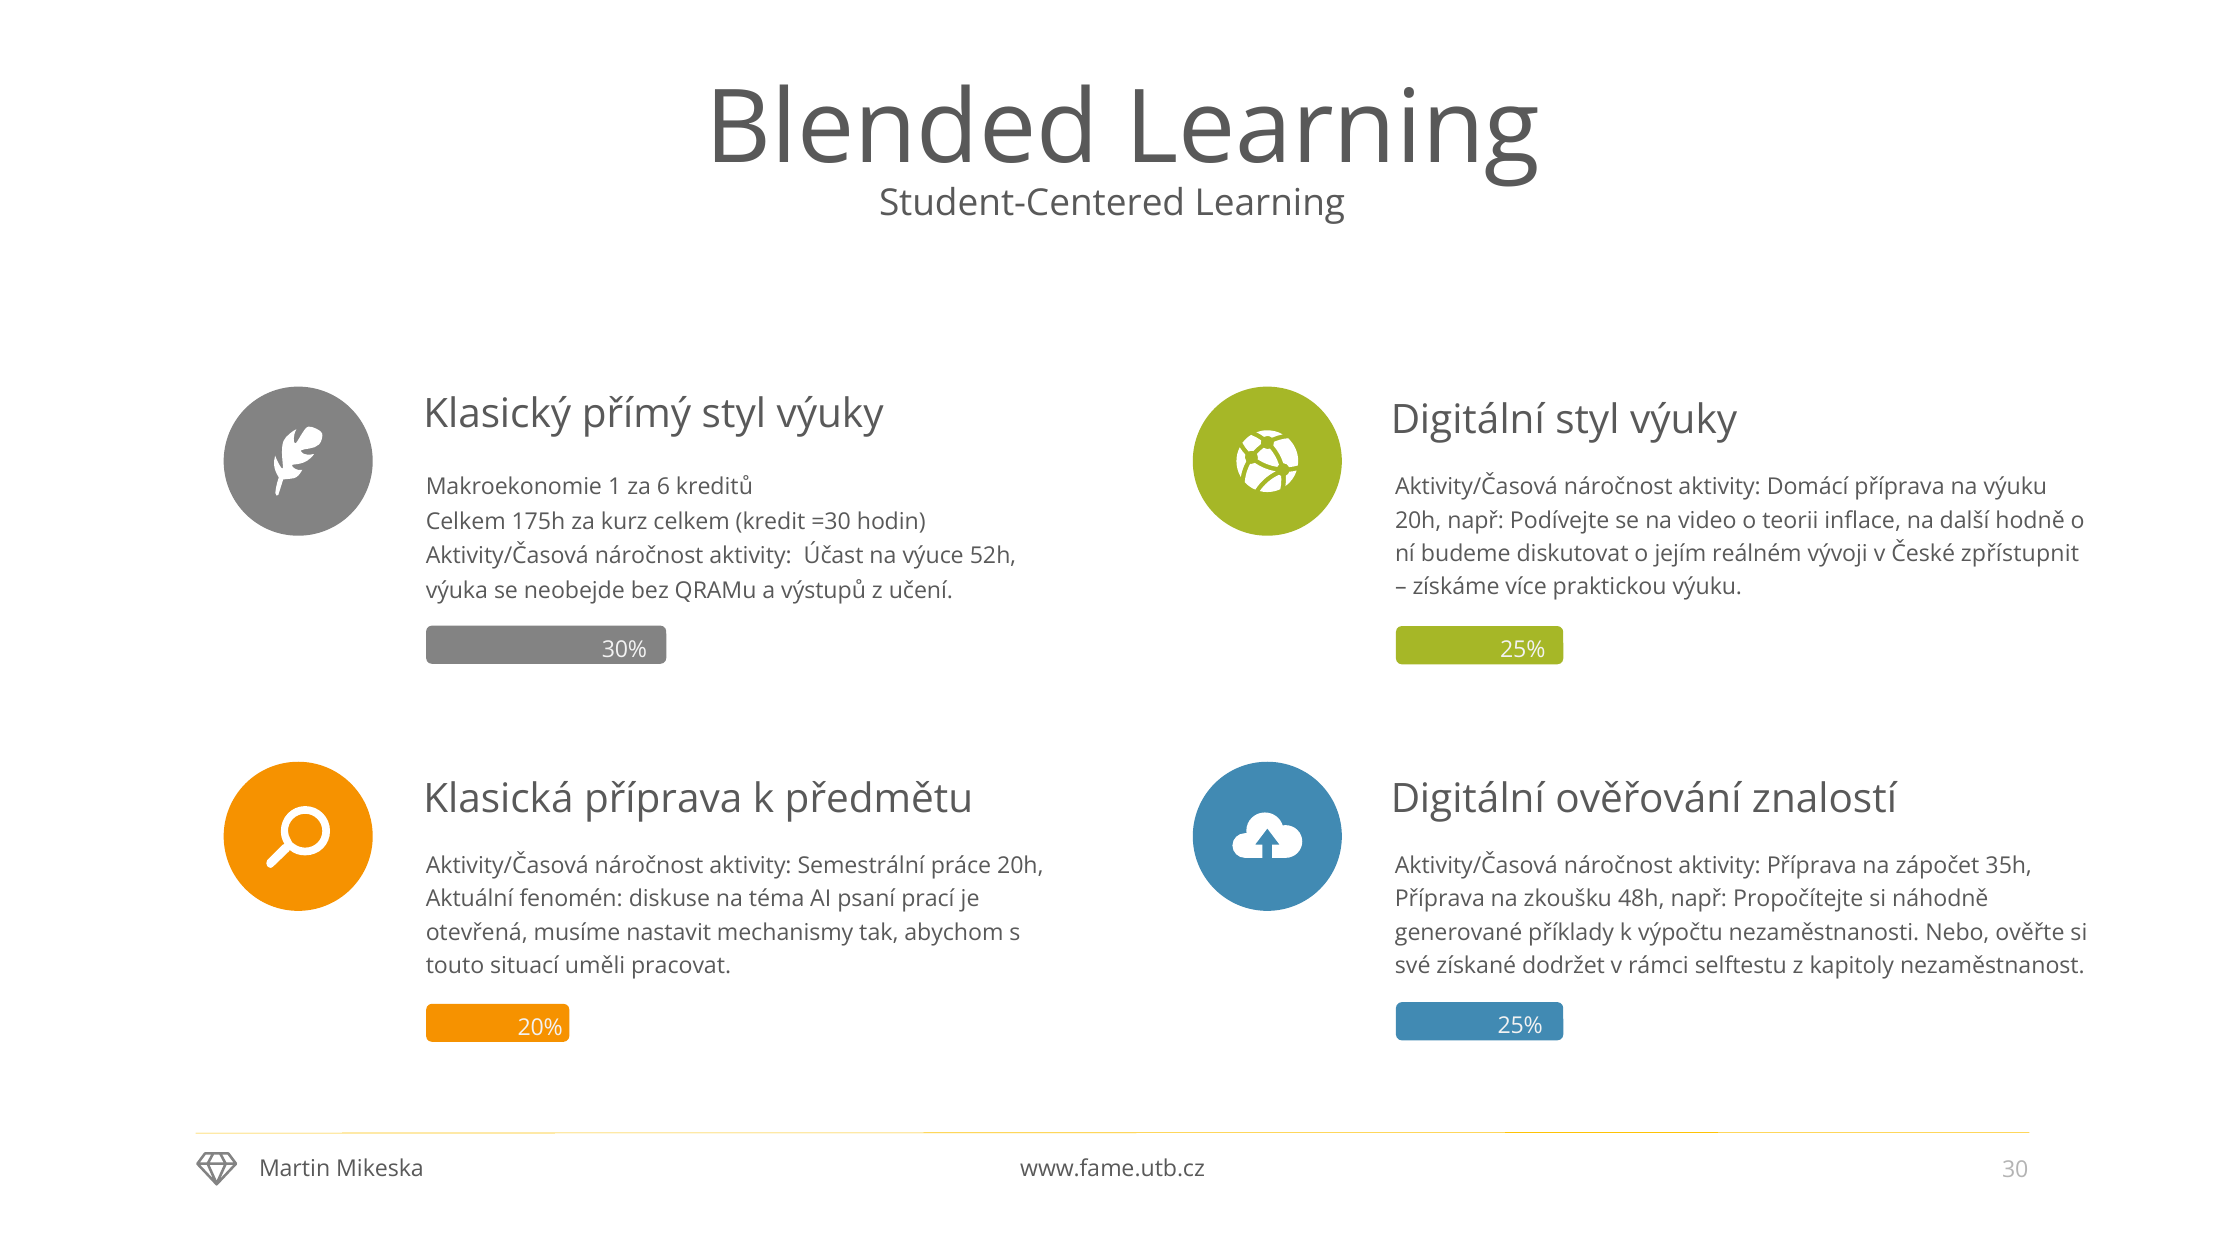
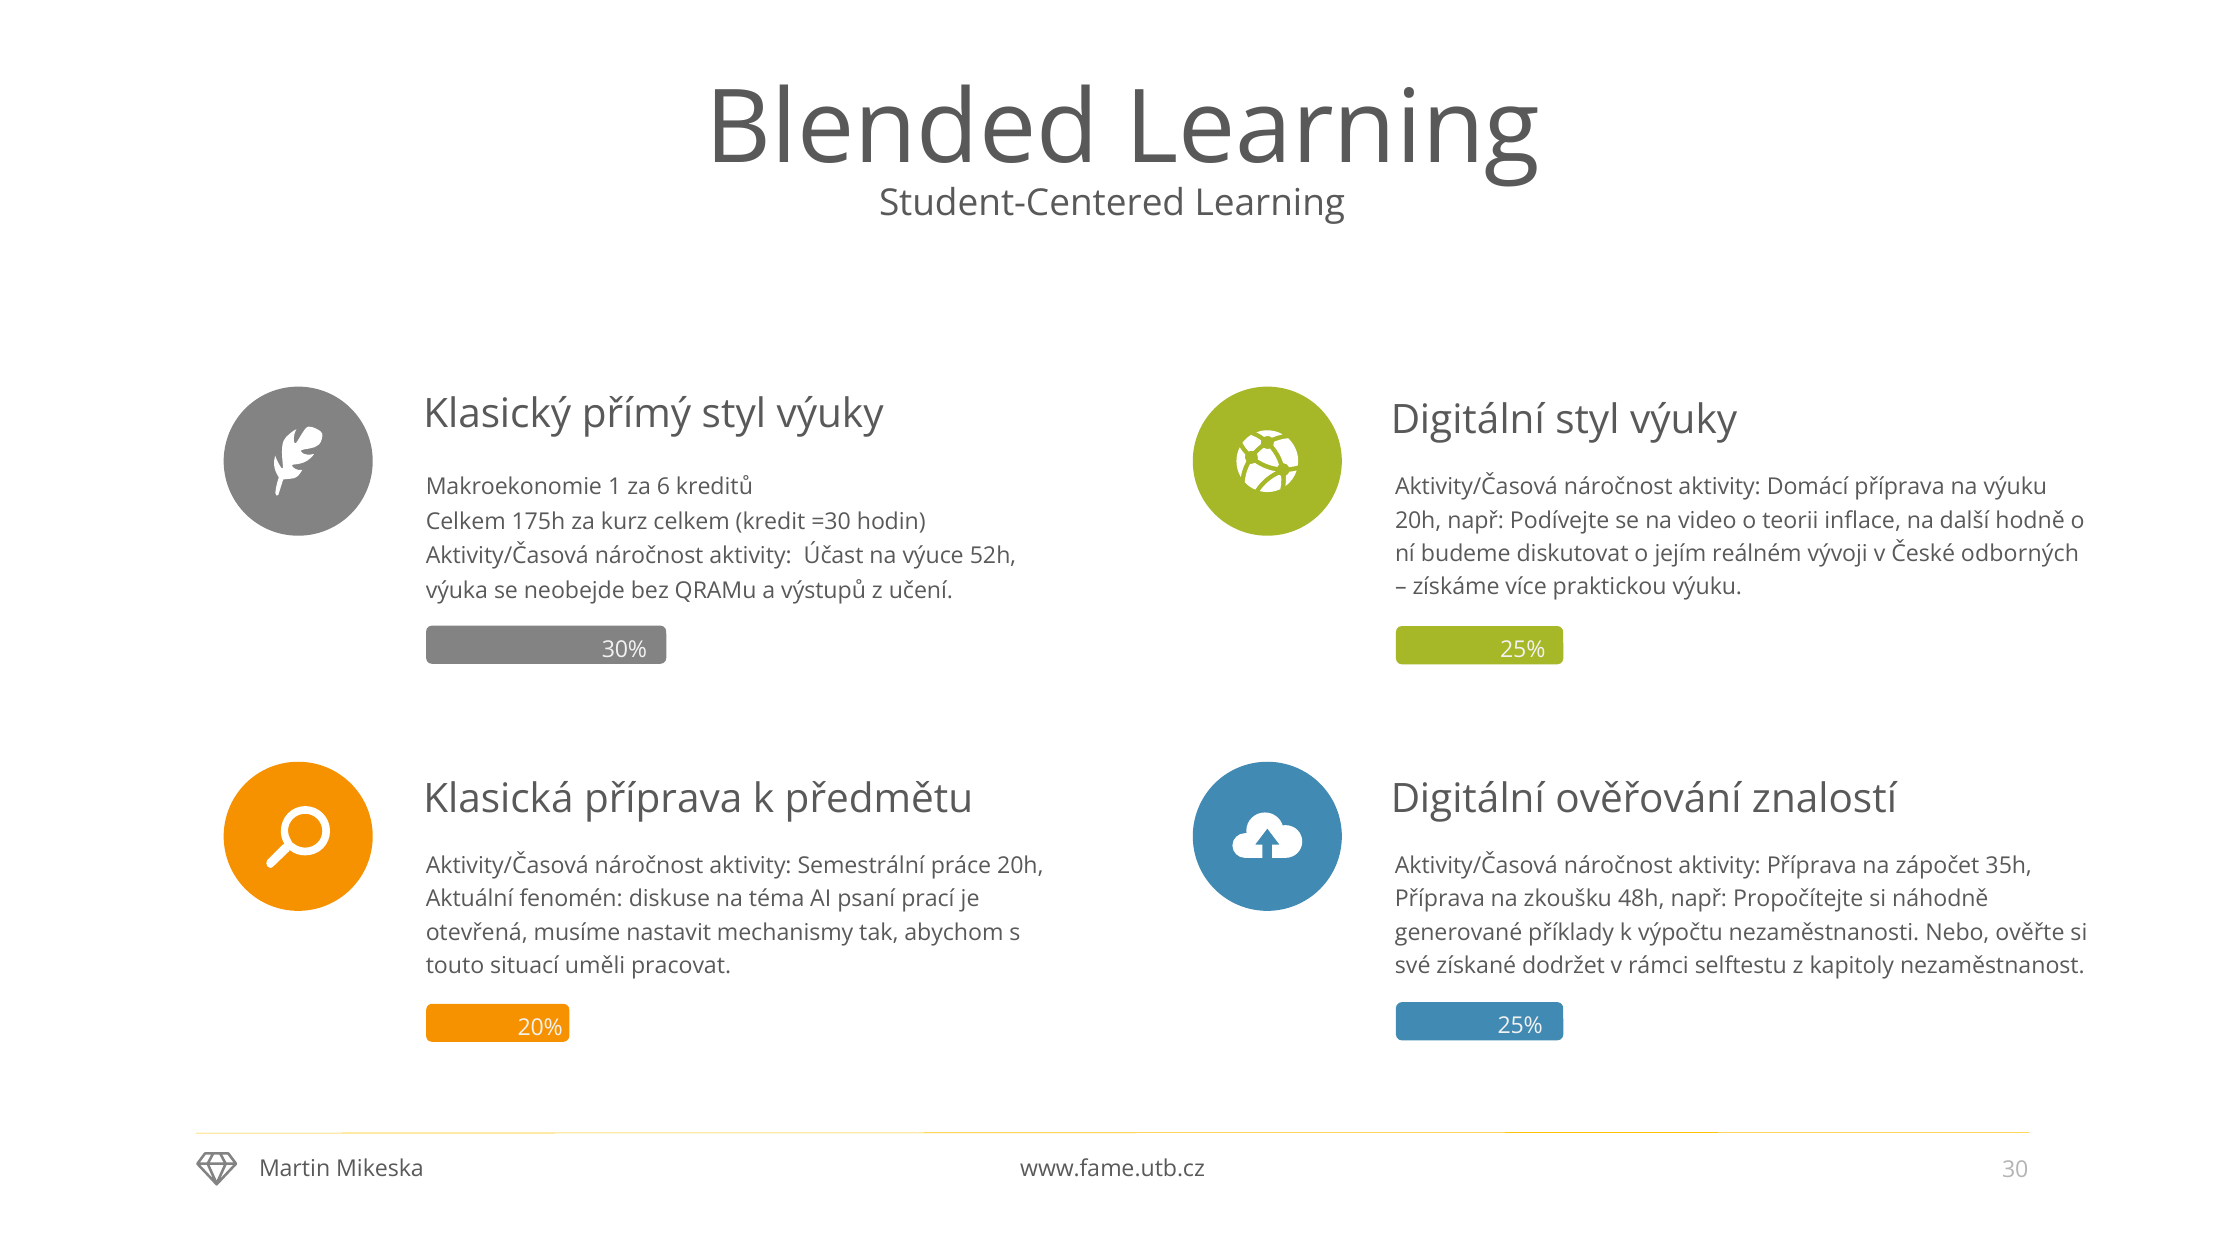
zpřístupnit: zpřístupnit -> odborných
